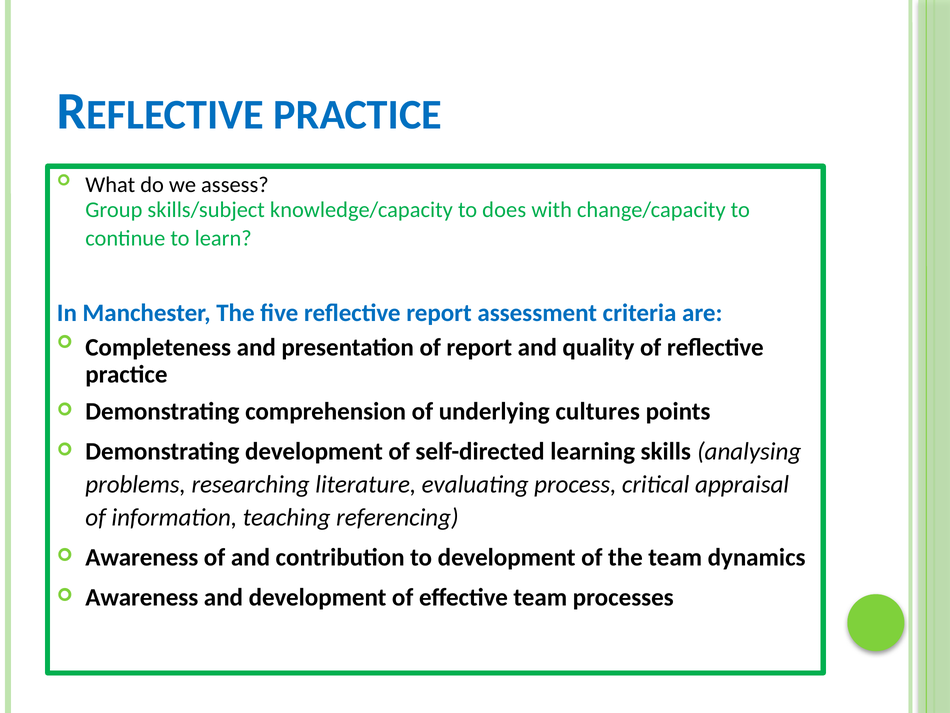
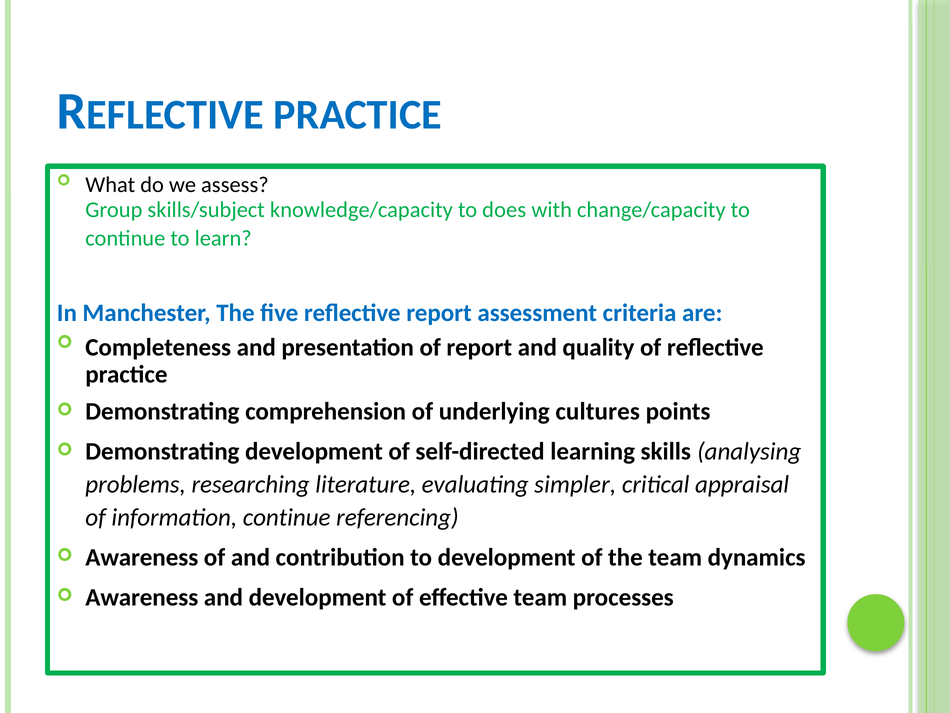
process: process -> simpler
information teaching: teaching -> continue
